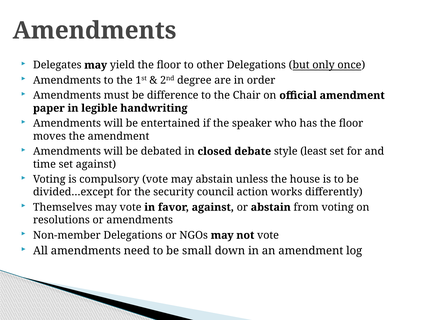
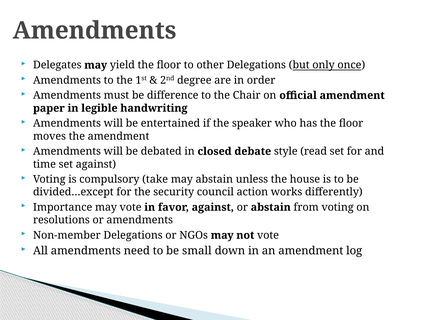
least: least -> read
compulsory vote: vote -> take
Themselves: Themselves -> Importance
